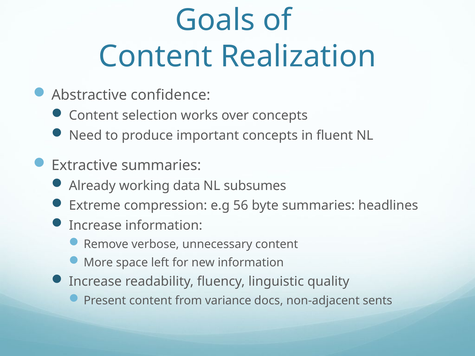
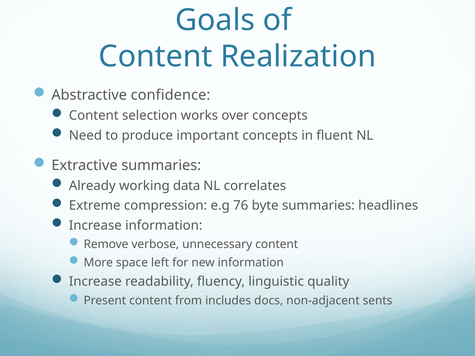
subsumes: subsumes -> correlates
56: 56 -> 76
variance: variance -> includes
